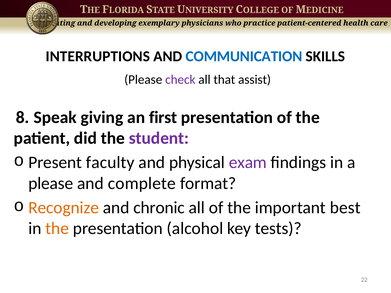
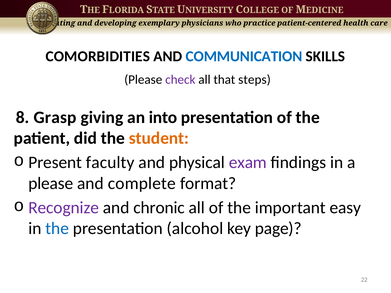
INTERRUPTIONS: INTERRUPTIONS -> COMORBIDITIES
assist: assist -> steps
Speak: Speak -> Grasp
first: first -> into
student colour: purple -> orange
Recognize colour: orange -> purple
best: best -> easy
the at (57, 229) colour: orange -> blue
tests: tests -> page
